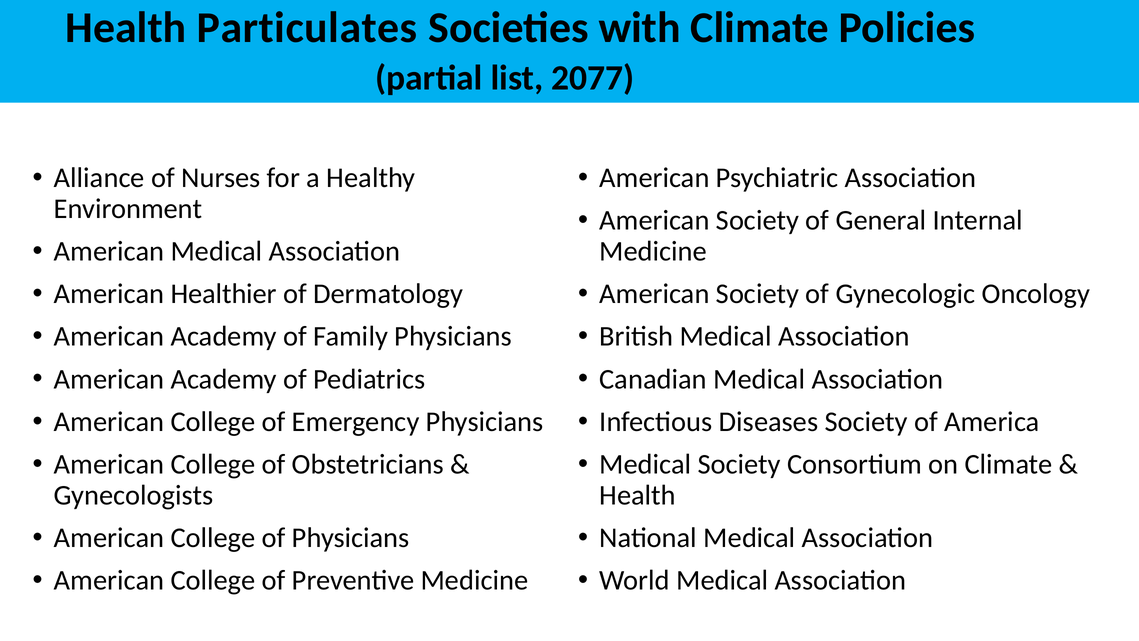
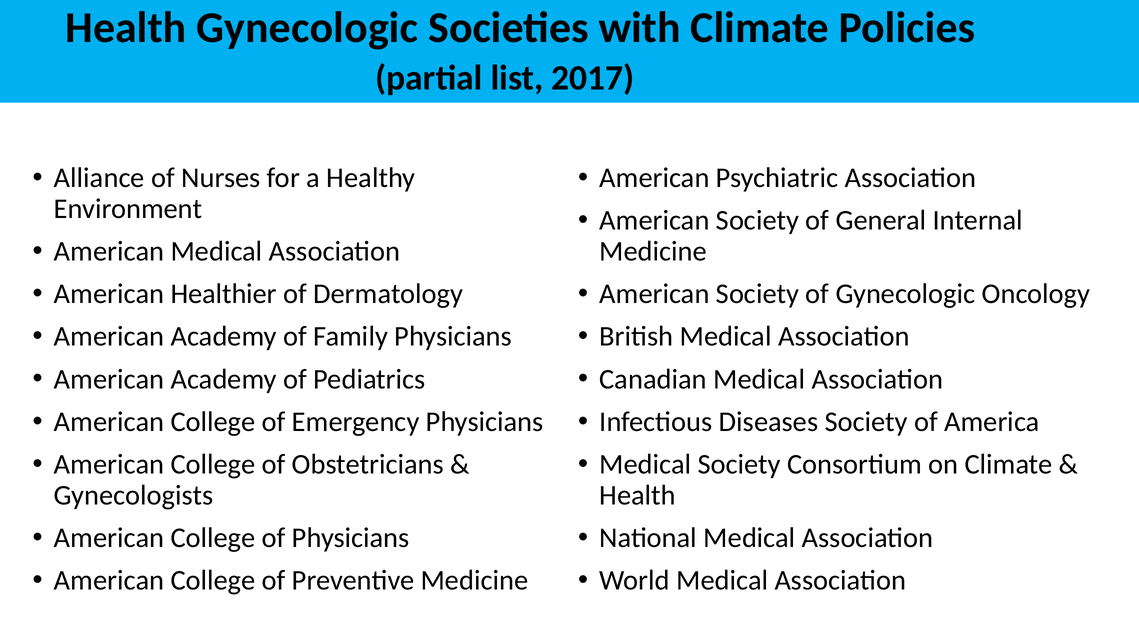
Health Particulates: Particulates -> Gynecologic
2077: 2077 -> 2017
